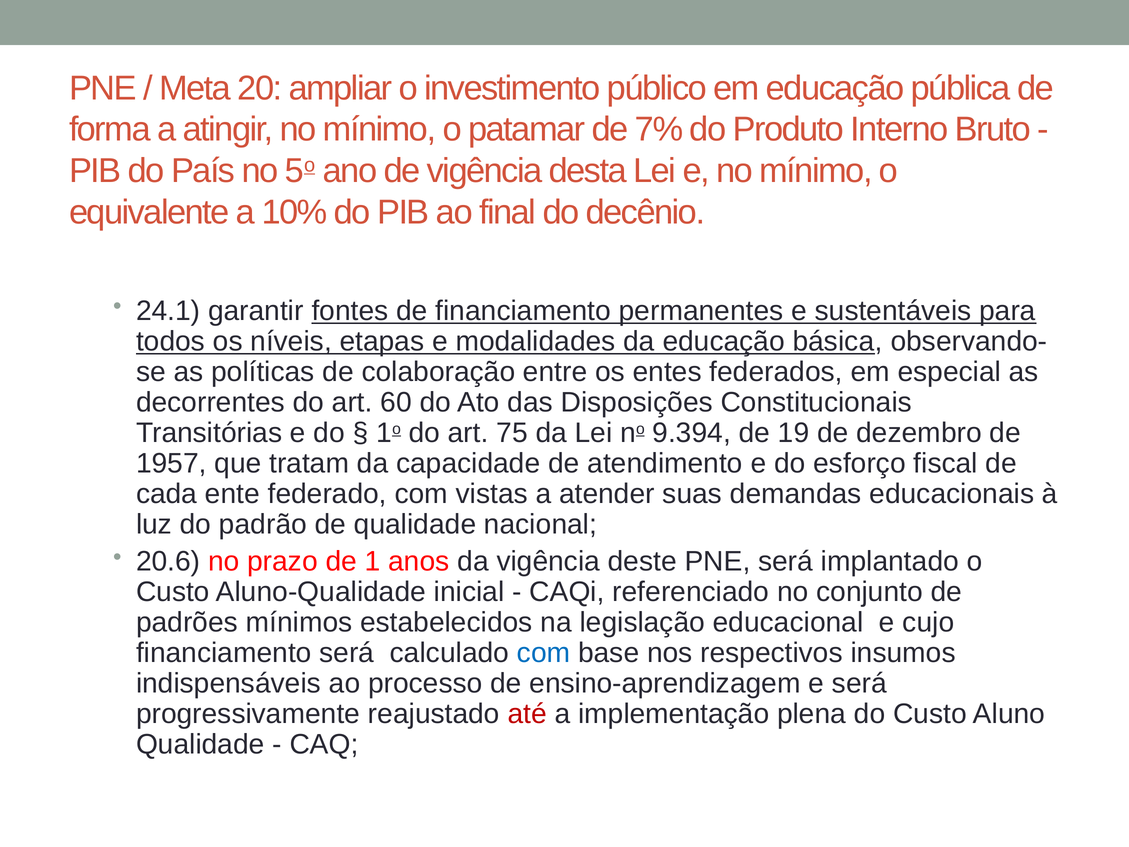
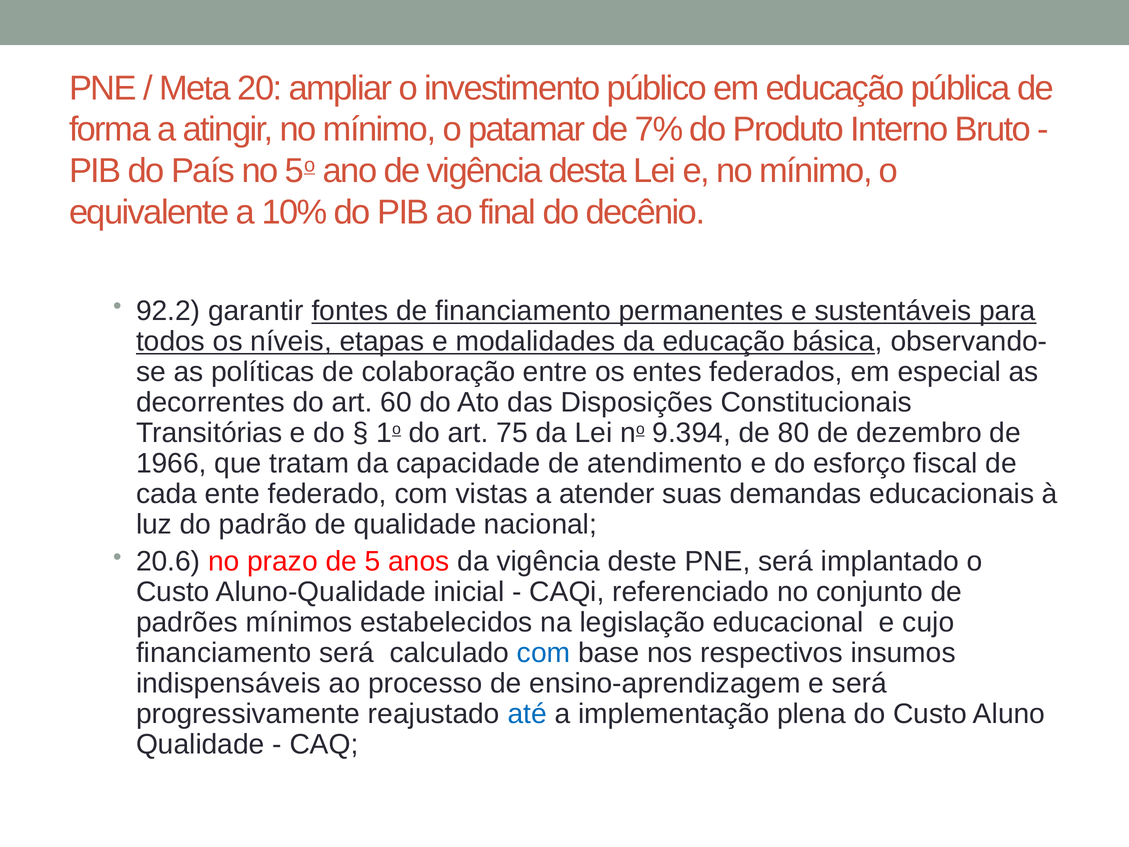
24.1: 24.1 -> 92.2
19: 19 -> 80
1957: 1957 -> 1966
1: 1 -> 5
até colour: red -> blue
